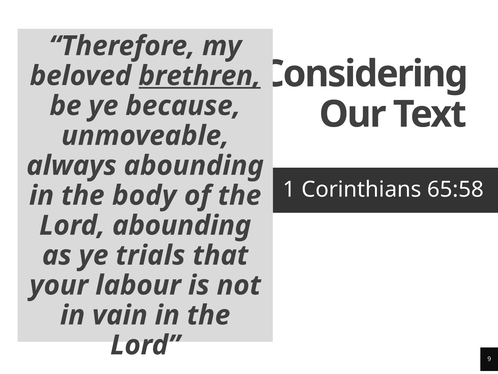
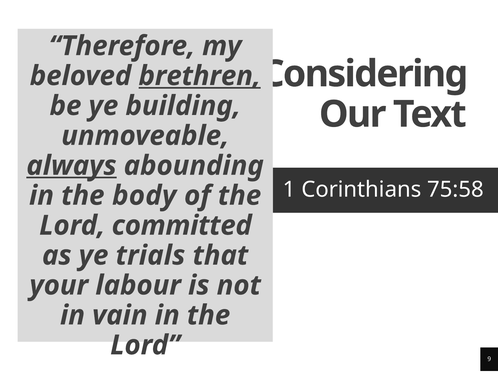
because: because -> building
always underline: none -> present
65:58: 65:58 -> 75:58
Lord abounding: abounding -> committed
